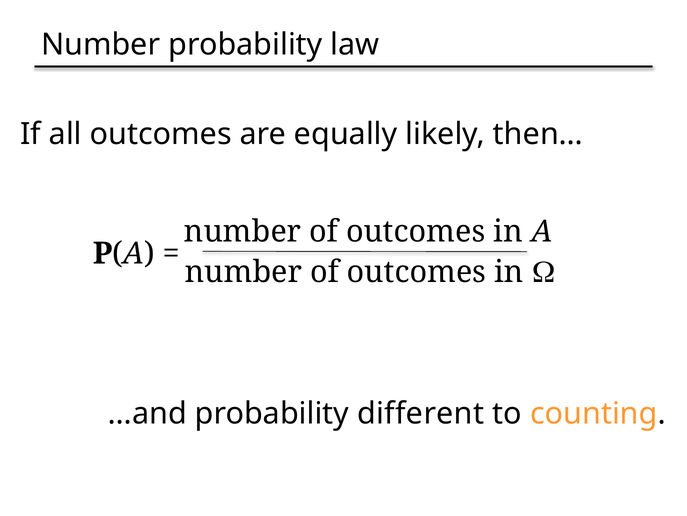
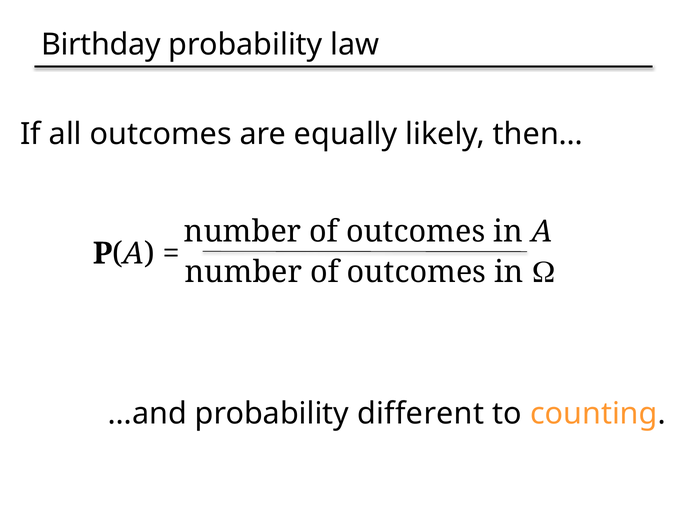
Number at (101, 44): Number -> Birthday
